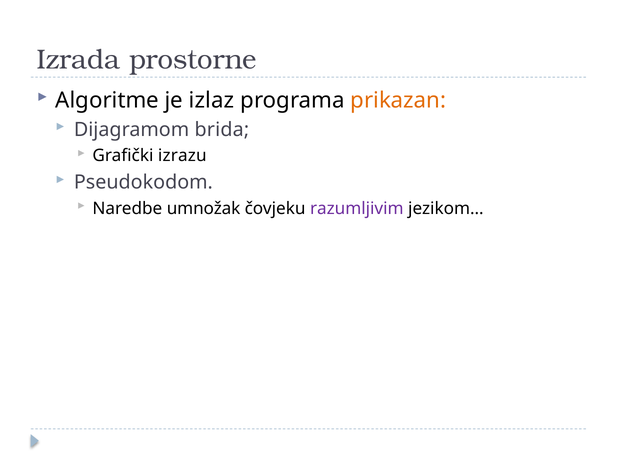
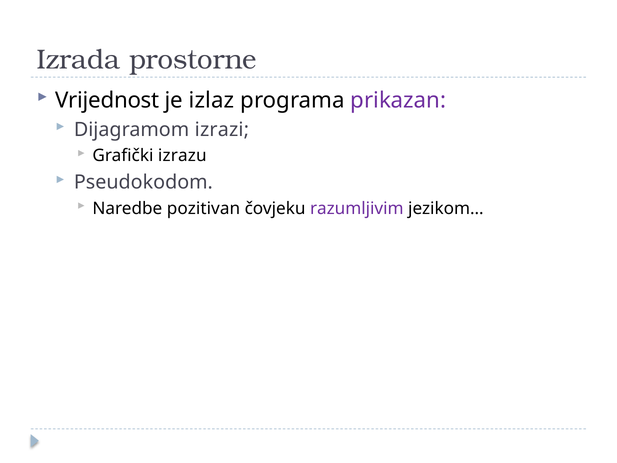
Algoritme: Algoritme -> Vrijednost
prikazan colour: orange -> purple
brida: brida -> izrazi
umnožak: umnožak -> pozitivan
